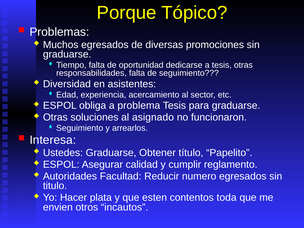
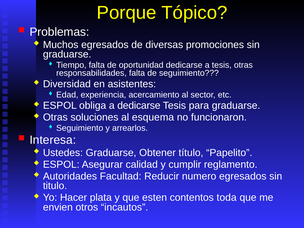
a problema: problema -> dedicarse
asignado: asignado -> esquema
